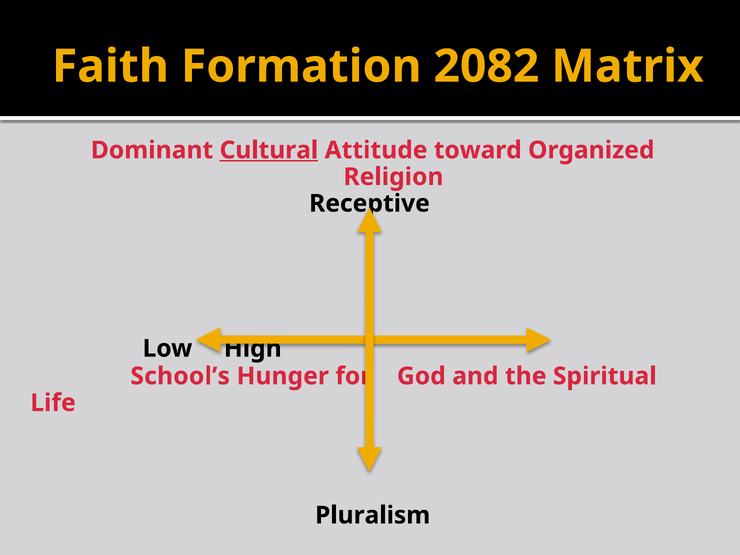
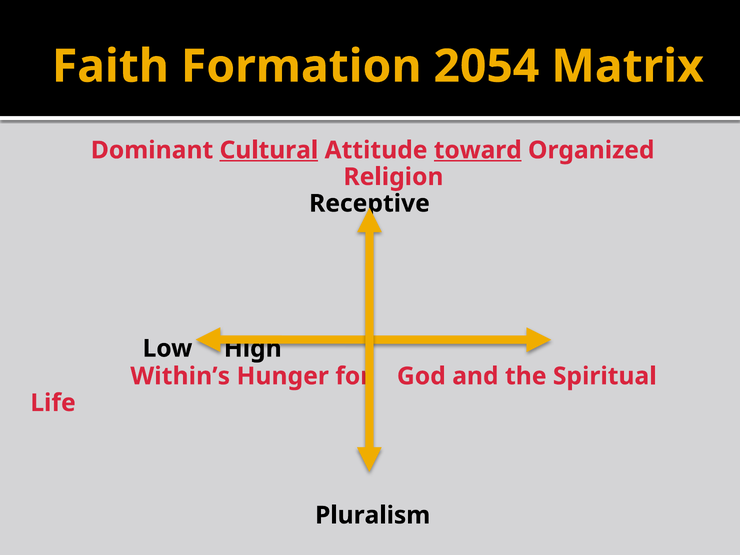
2082: 2082 -> 2054
toward underline: none -> present
School’s: School’s -> Within’s
